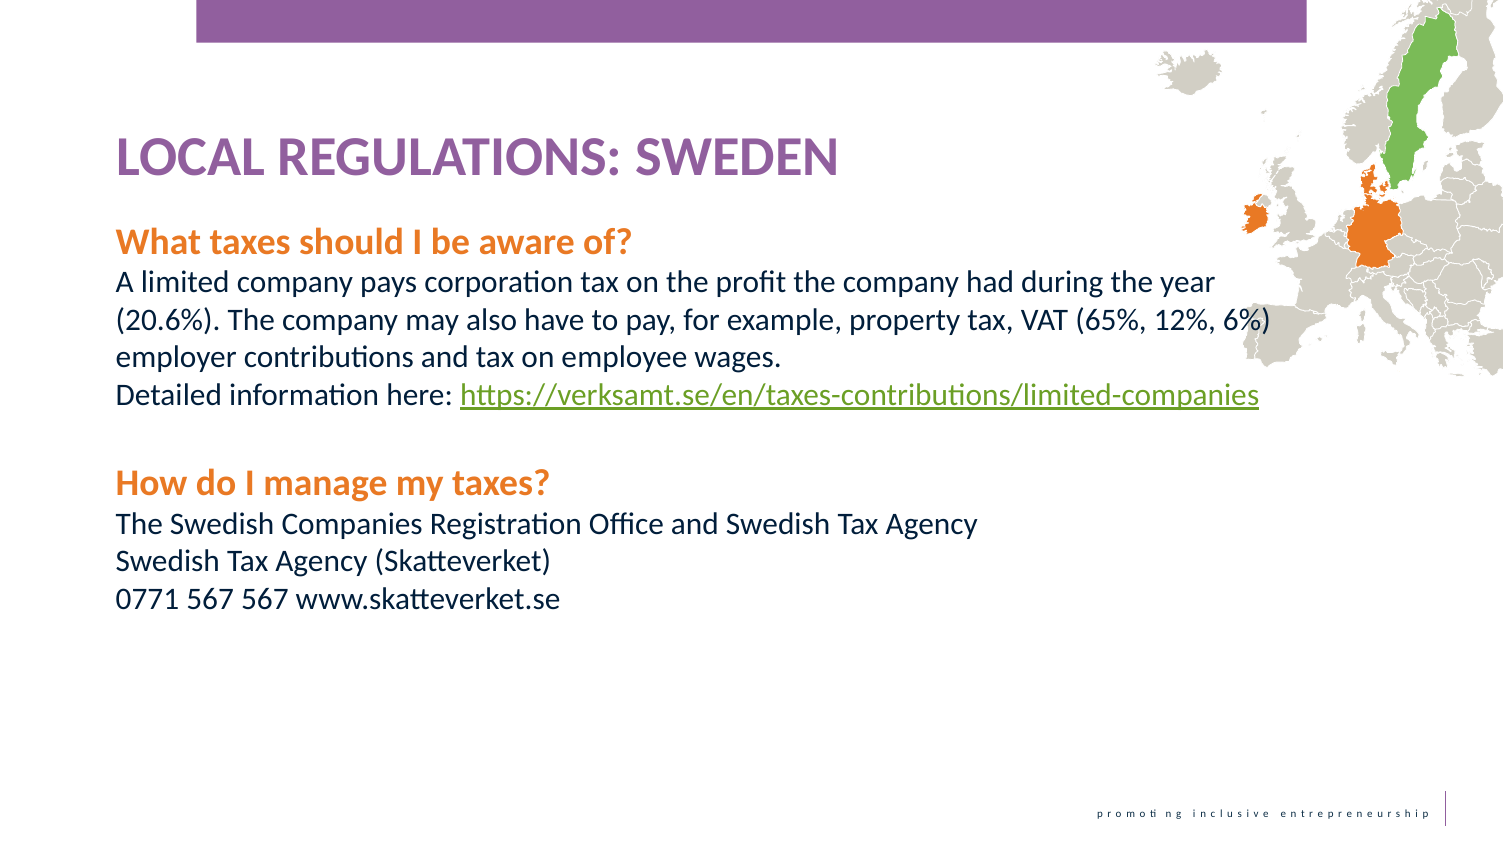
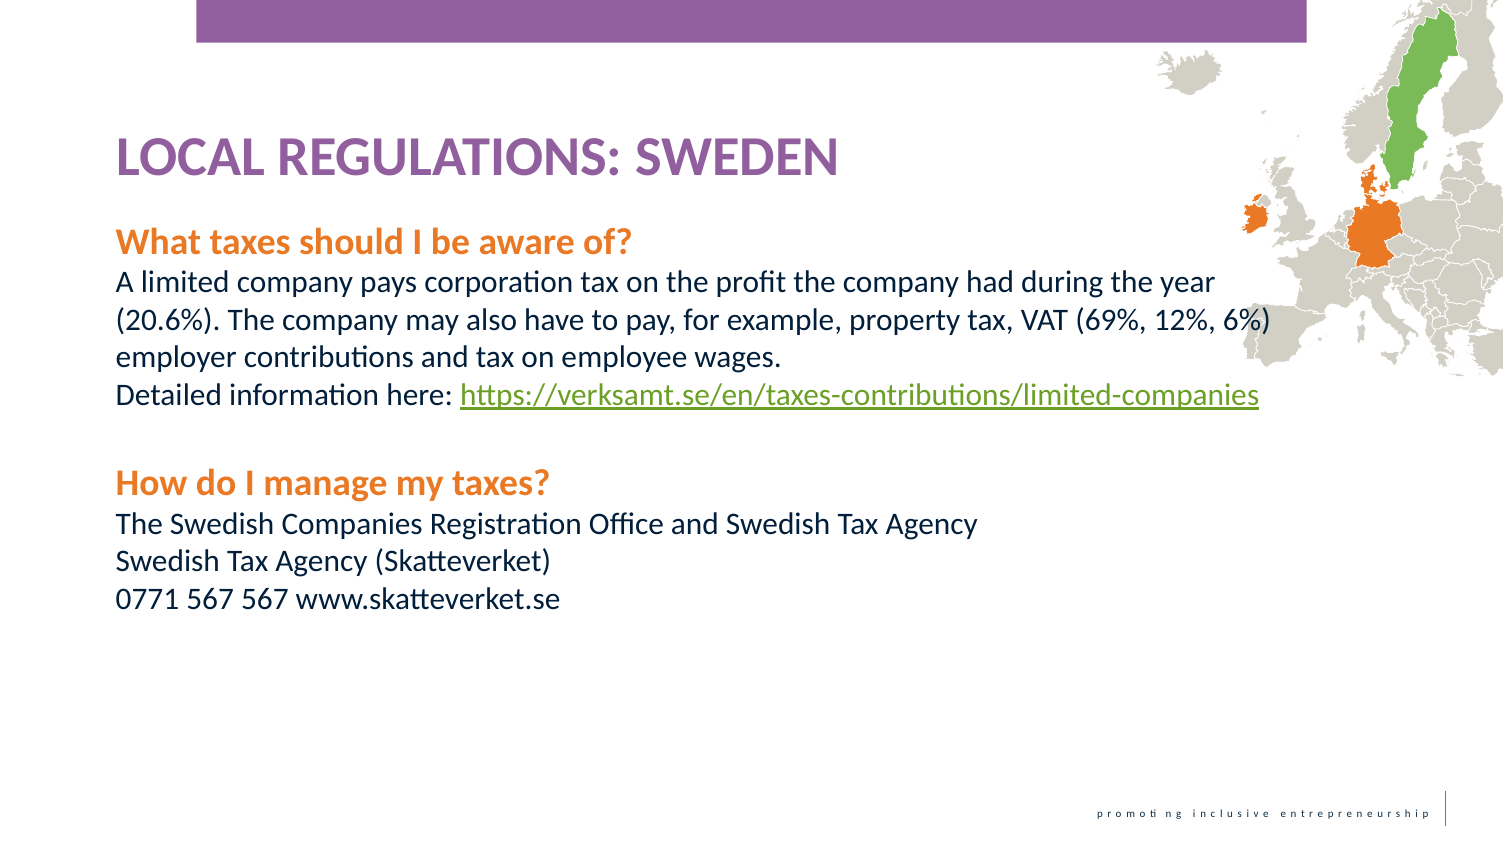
65%: 65% -> 69%
